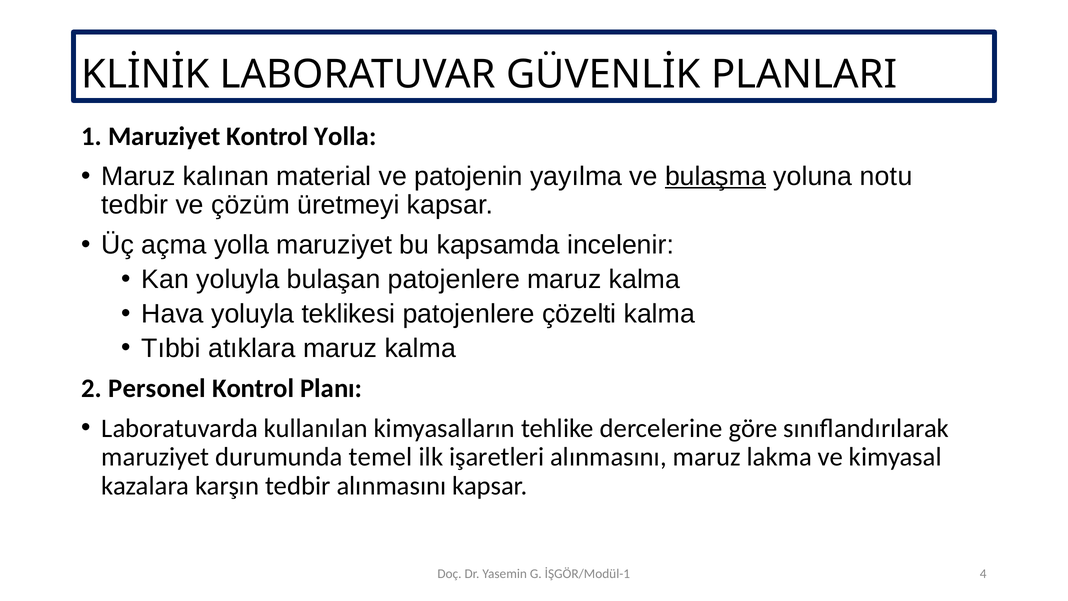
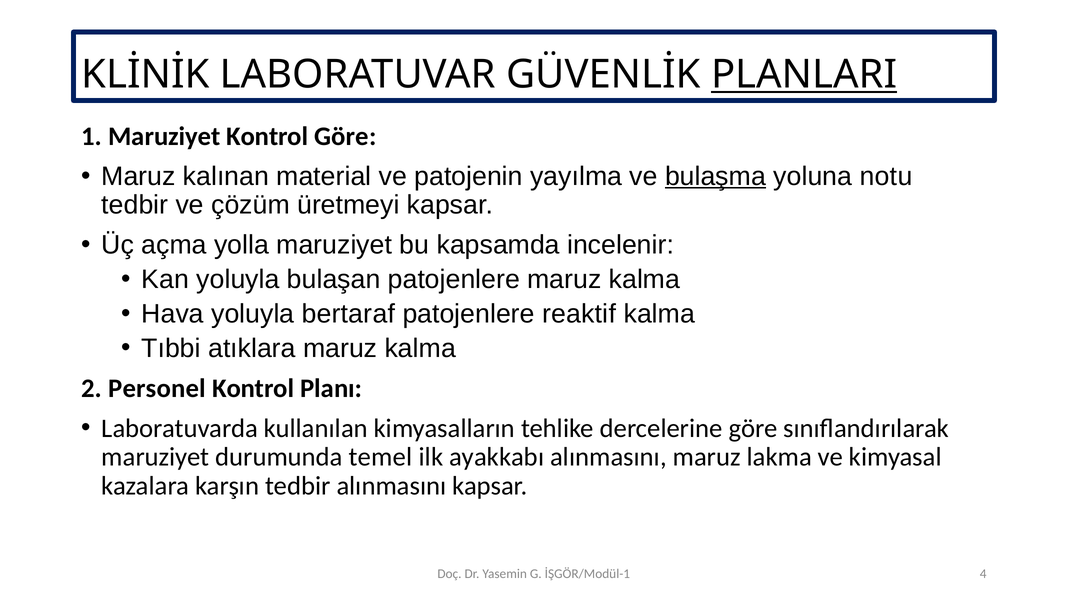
PLANLARI underline: none -> present
Kontrol Yolla: Yolla -> Göre
teklikesi: teklikesi -> bertaraf
çözelti: çözelti -> reaktif
işaretleri: işaretleri -> ayakkabı
